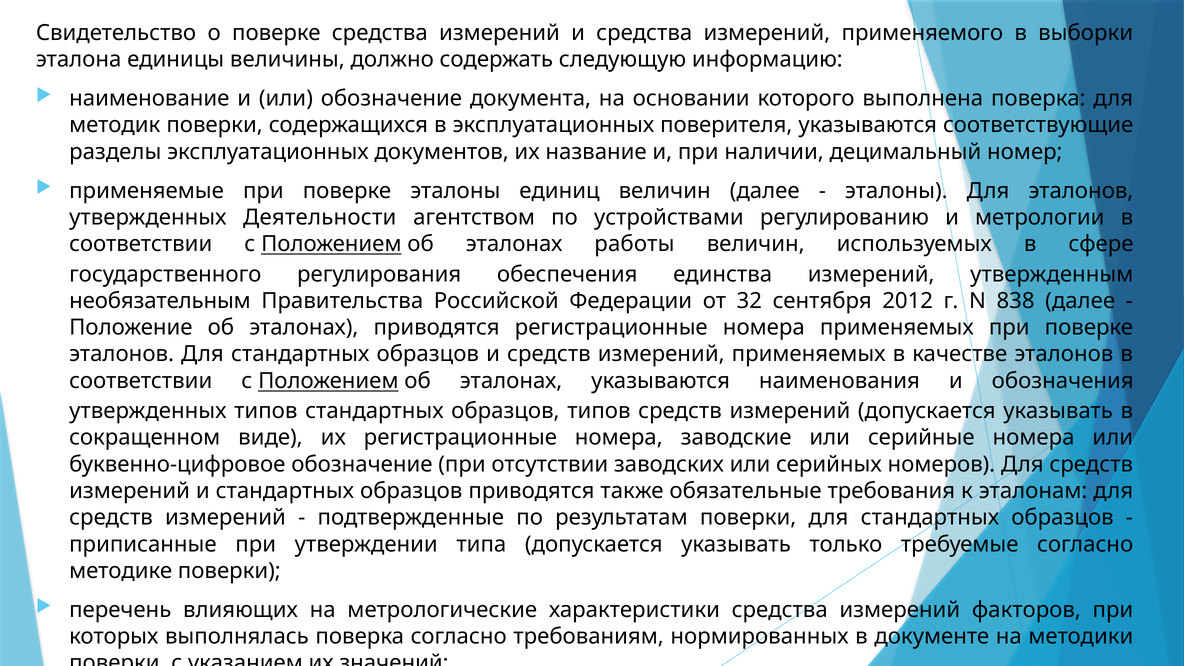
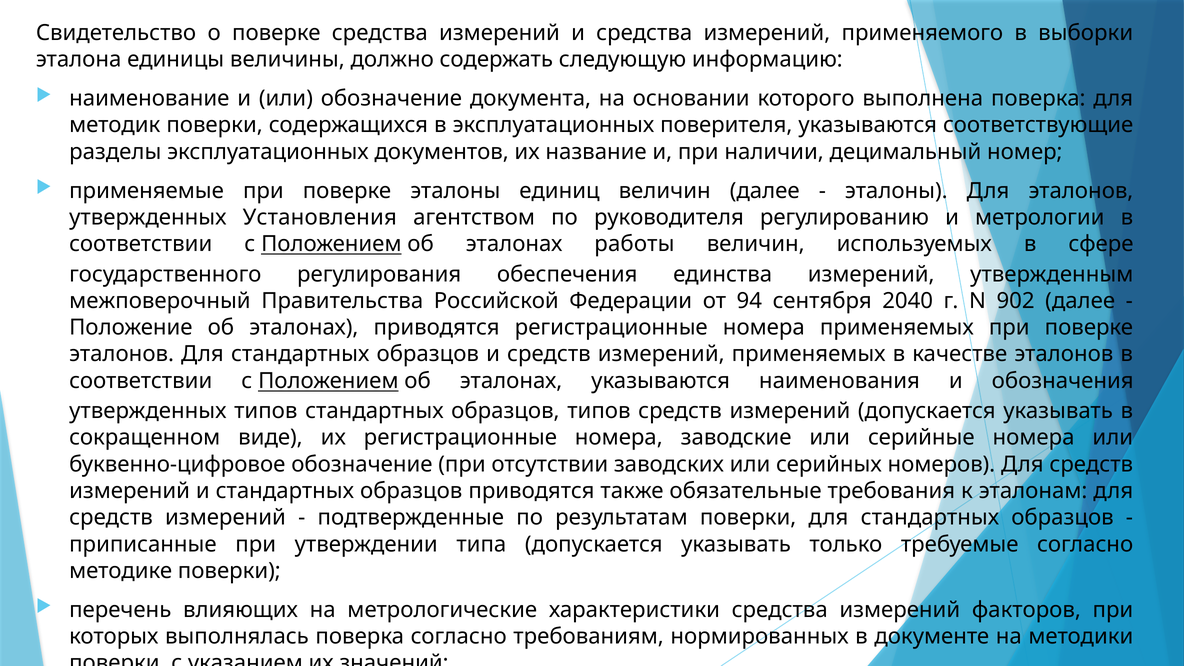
Деятельности: Деятельности -> Установления
устройствами: устройствами -> руководителя
необязательным: необязательным -> межповерочный
32: 32 -> 94
2012: 2012 -> 2040
838: 838 -> 902
